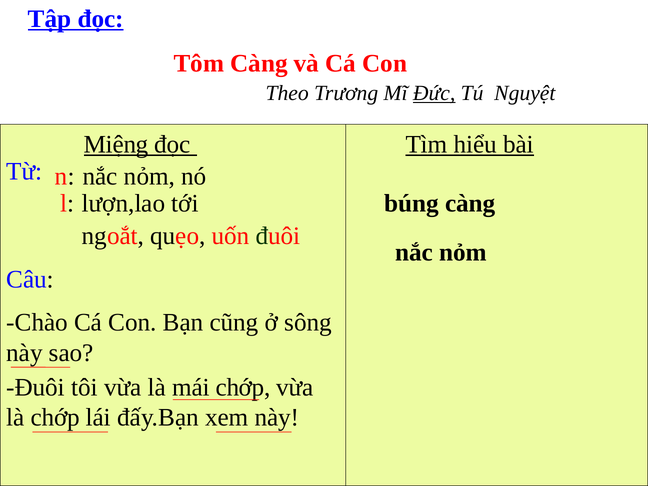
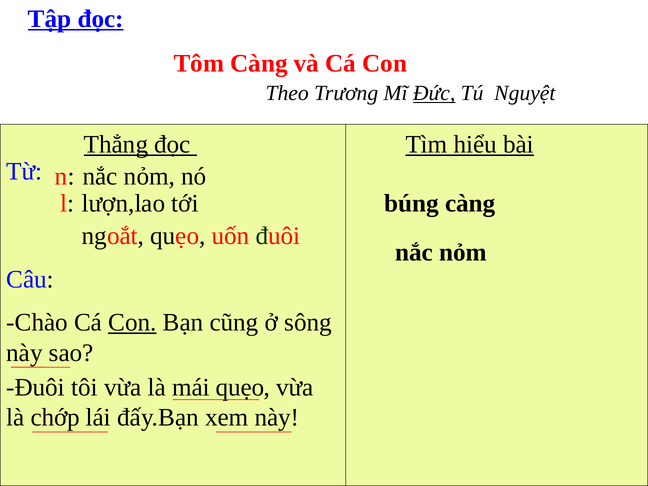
Miệng: Miệng -> Thẳng
Con at (132, 322) underline: none -> present
mái chớp: chớp -> quẹo
